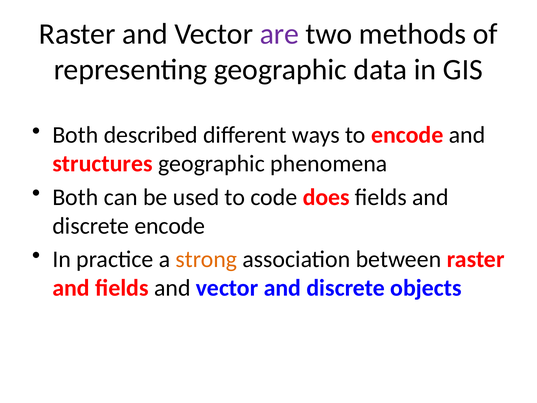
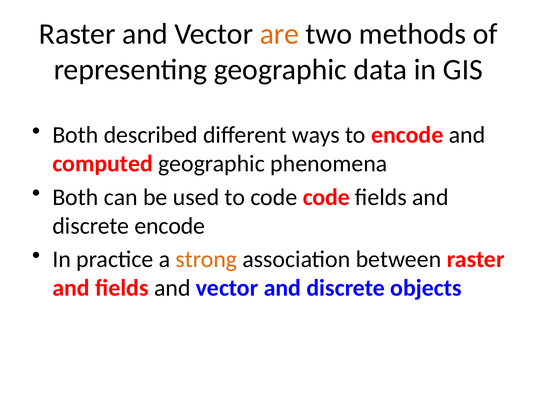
are colour: purple -> orange
structures: structures -> computed
code does: does -> code
